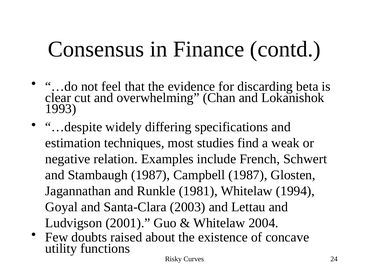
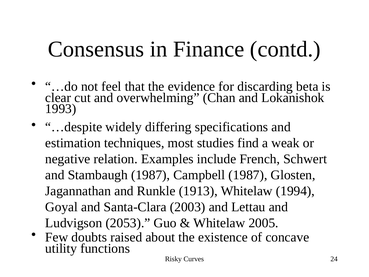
1981: 1981 -> 1913
2001: 2001 -> 2053
2004: 2004 -> 2005
